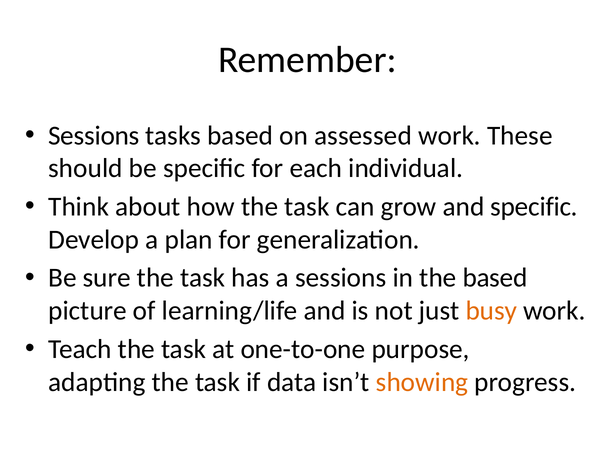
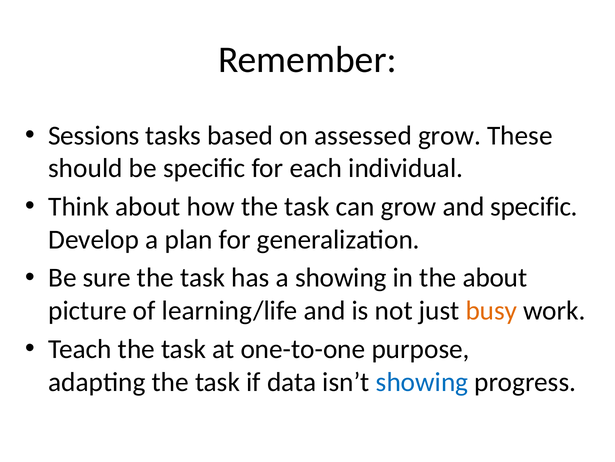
assessed work: work -> grow
a sessions: sessions -> showing
the based: based -> about
showing at (422, 381) colour: orange -> blue
